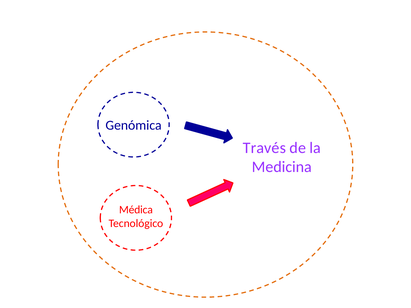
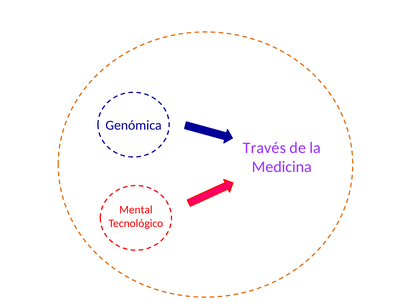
Médica: Médica -> Mental
